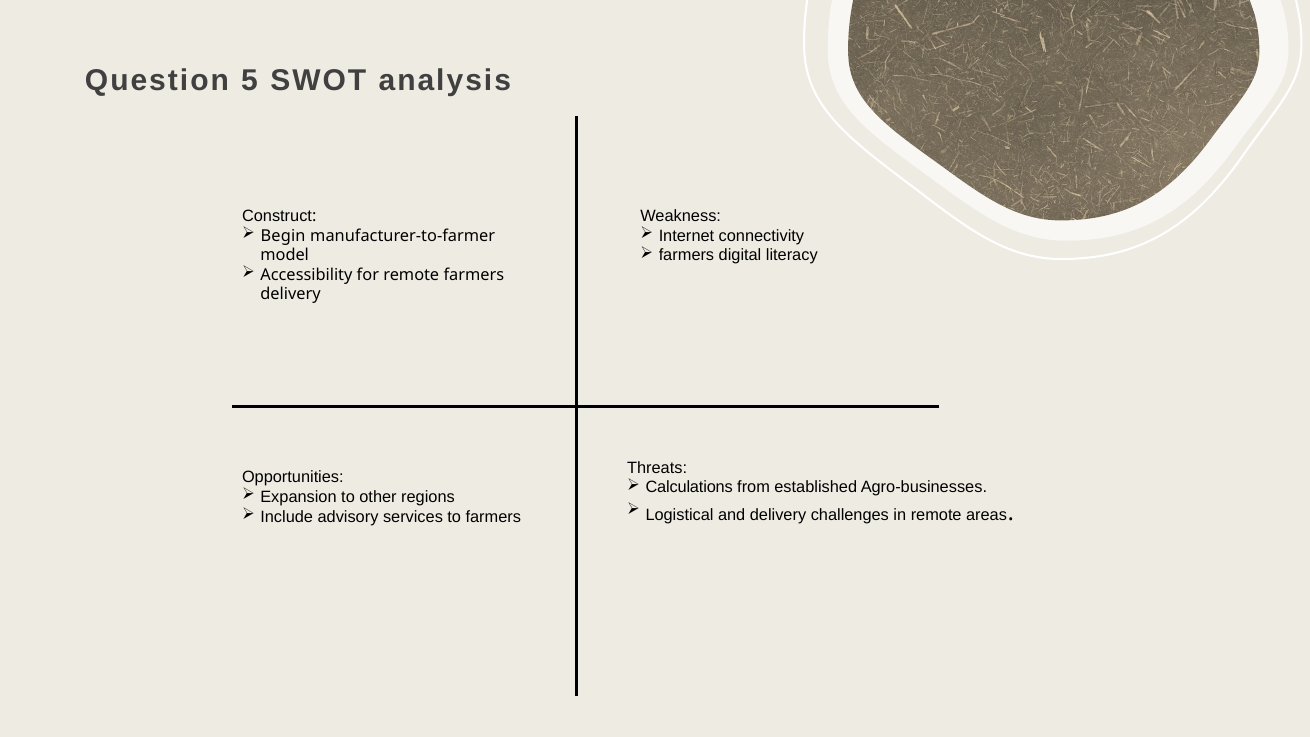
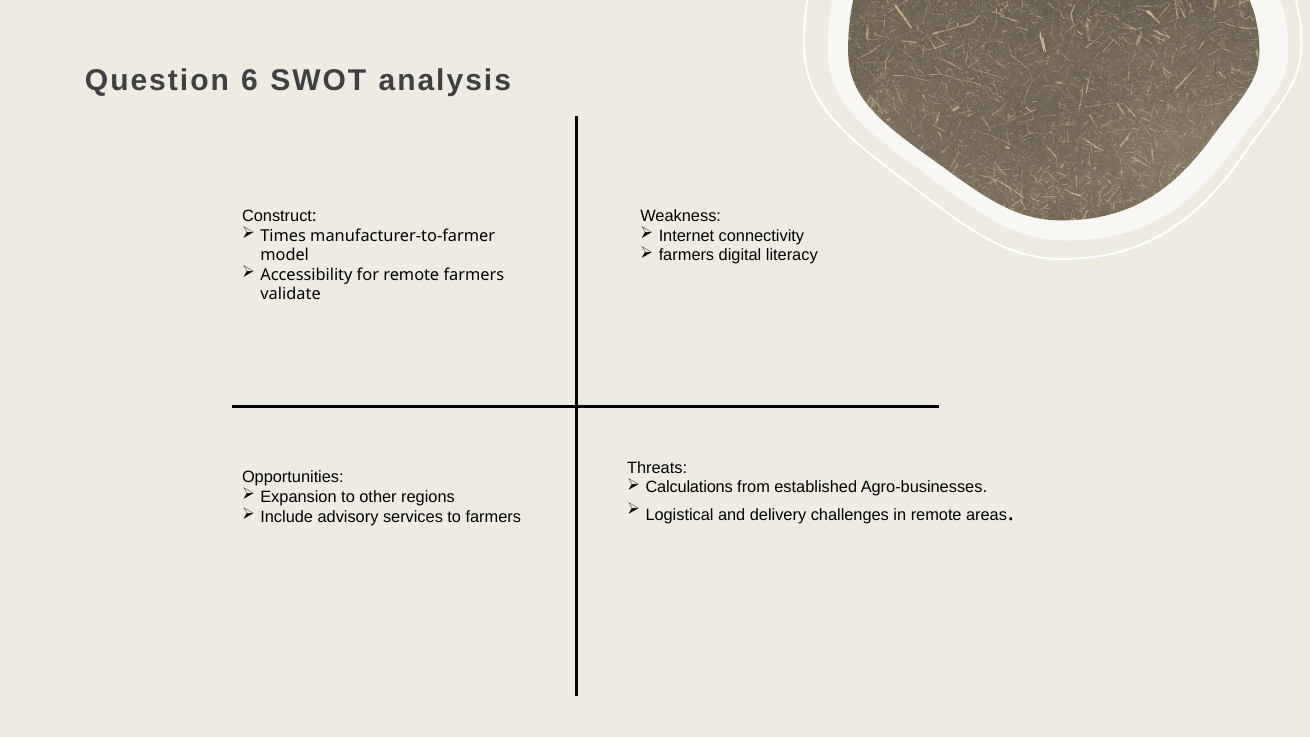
5: 5 -> 6
Begin: Begin -> Times
delivery at (291, 295): delivery -> validate
